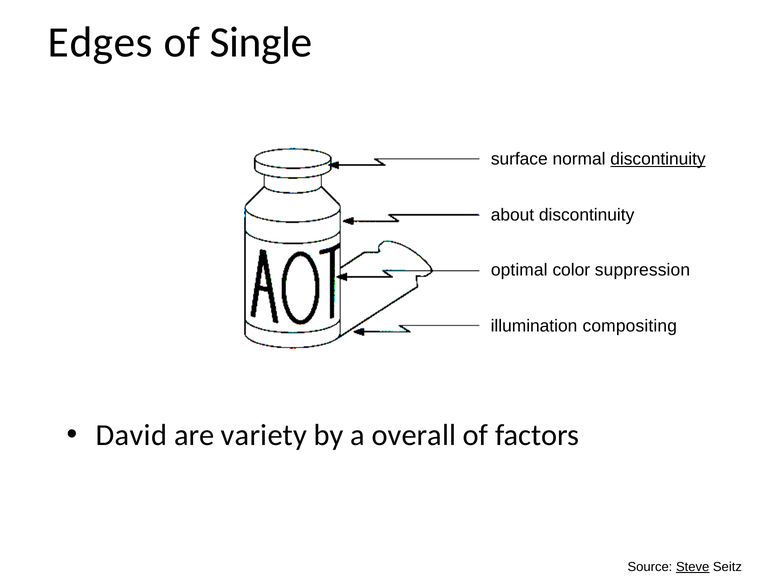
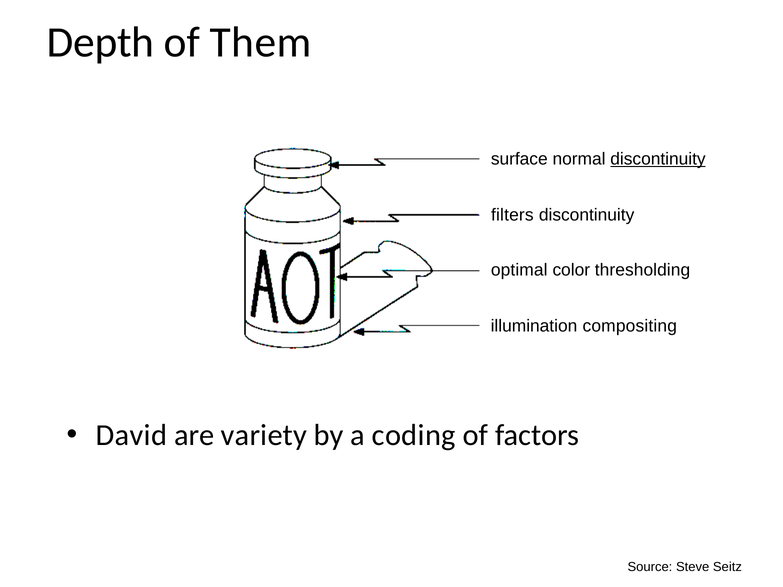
Edges: Edges -> Depth
Single: Single -> Them
about: about -> filters
suppression: suppression -> thresholding
overall: overall -> coding
Steve underline: present -> none
